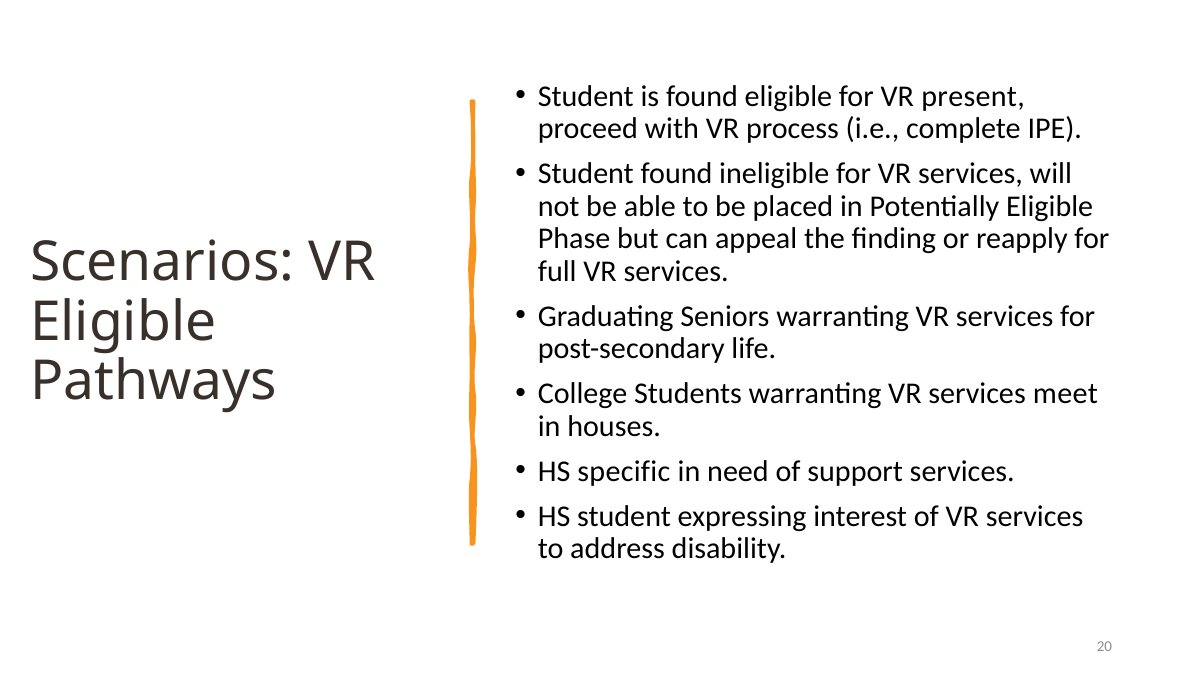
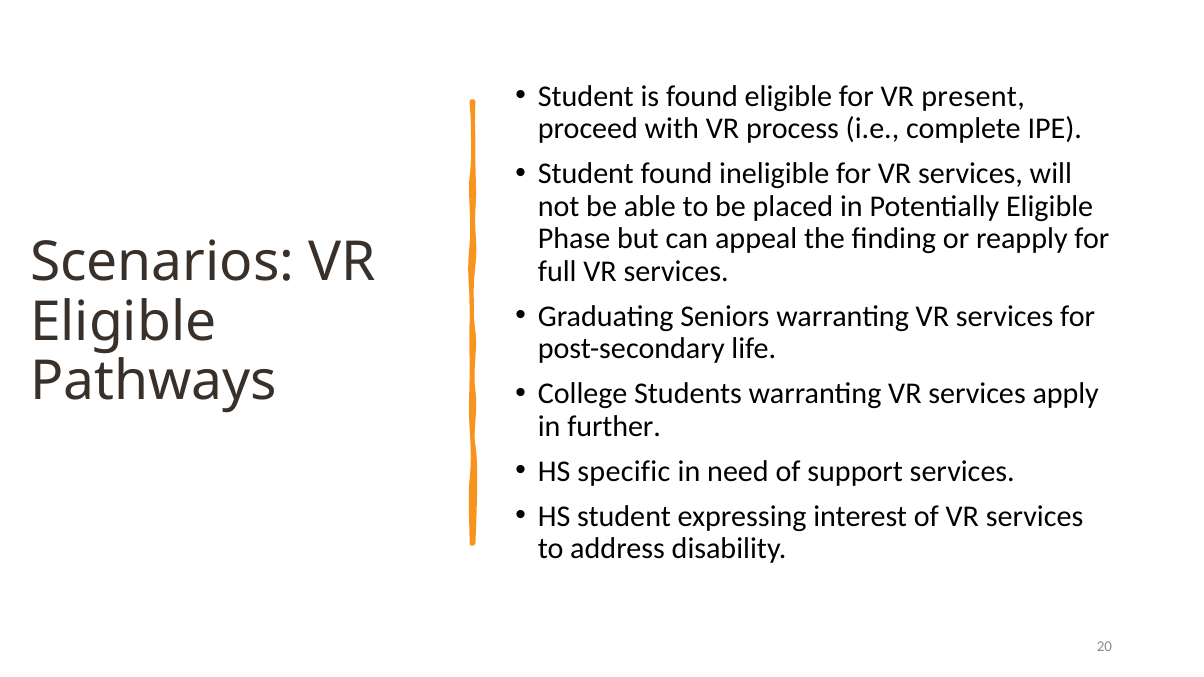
meet: meet -> apply
houses: houses -> further
